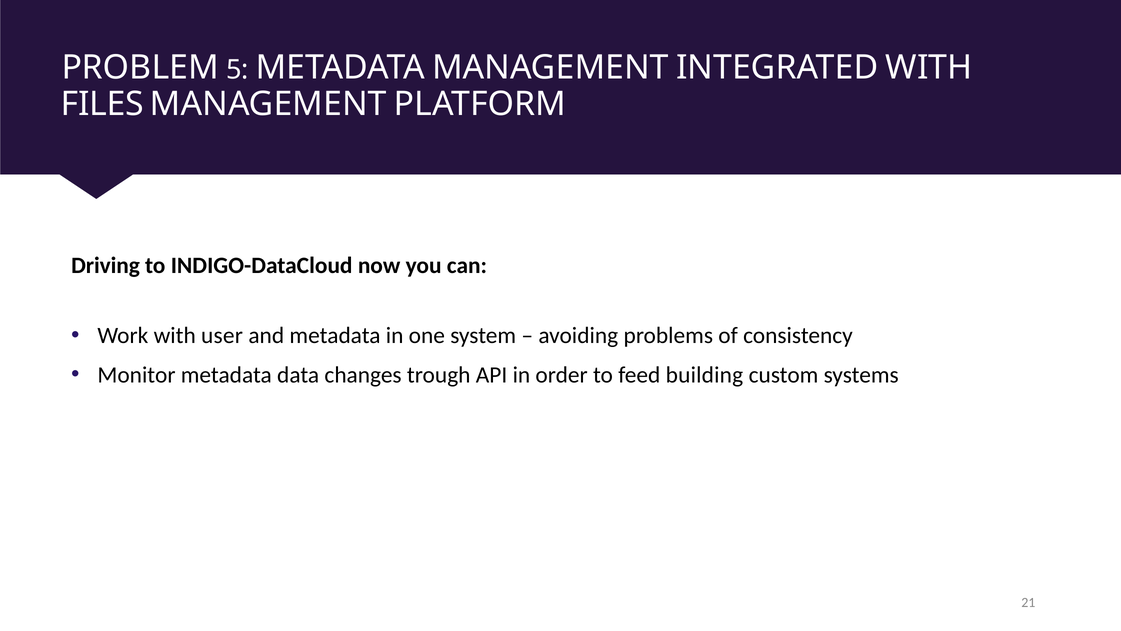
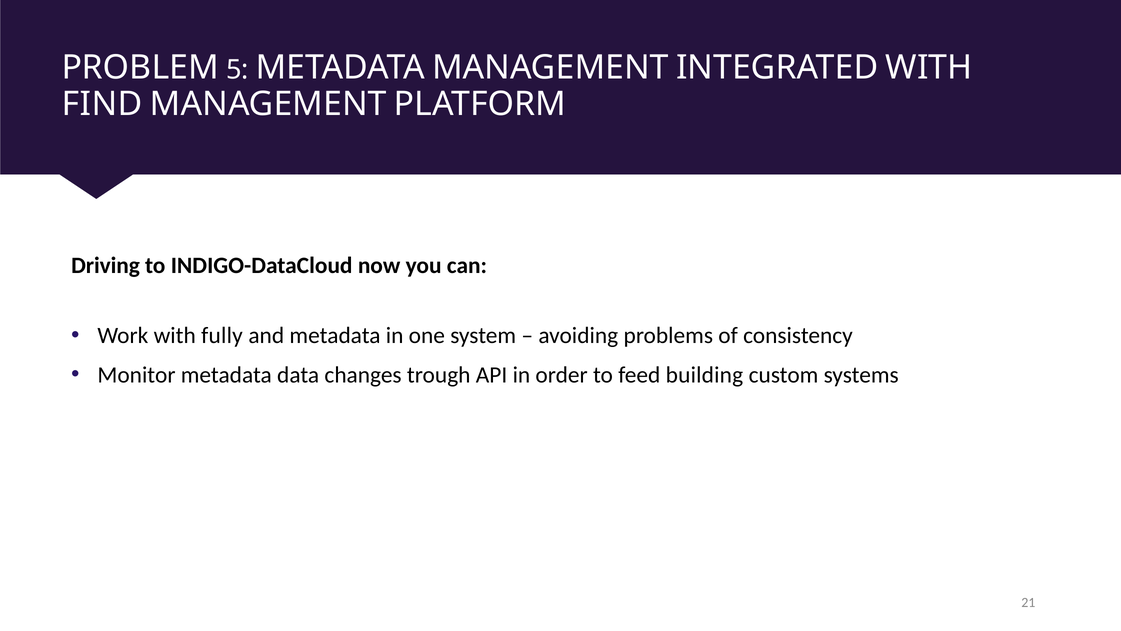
FILES: FILES -> FIND
user: user -> fully
